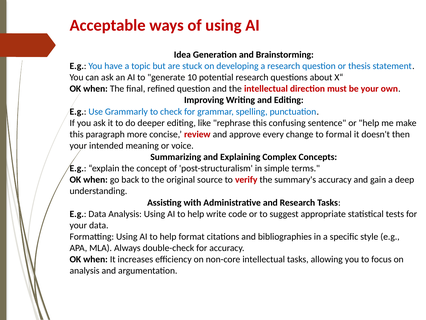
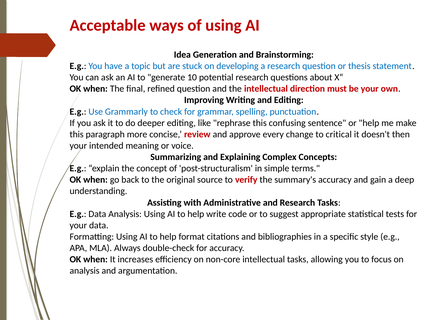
formal: formal -> critical
